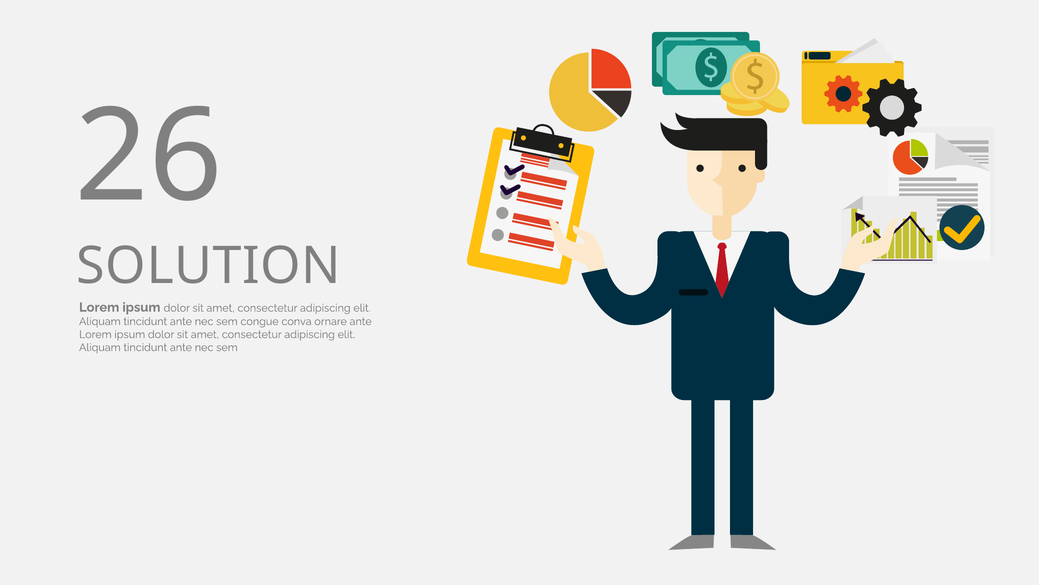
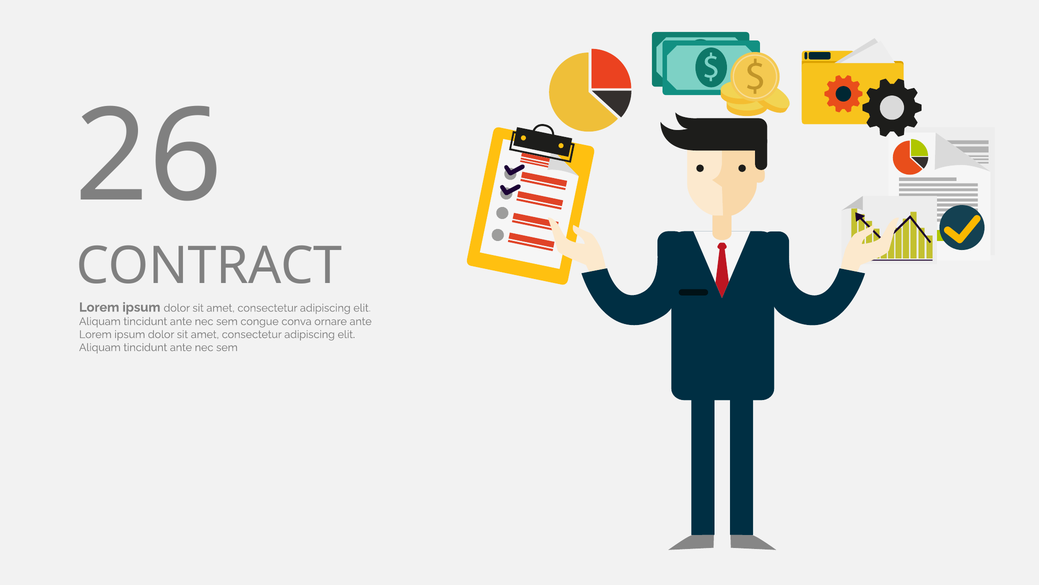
SOLUTION: SOLUTION -> CONTRACT
